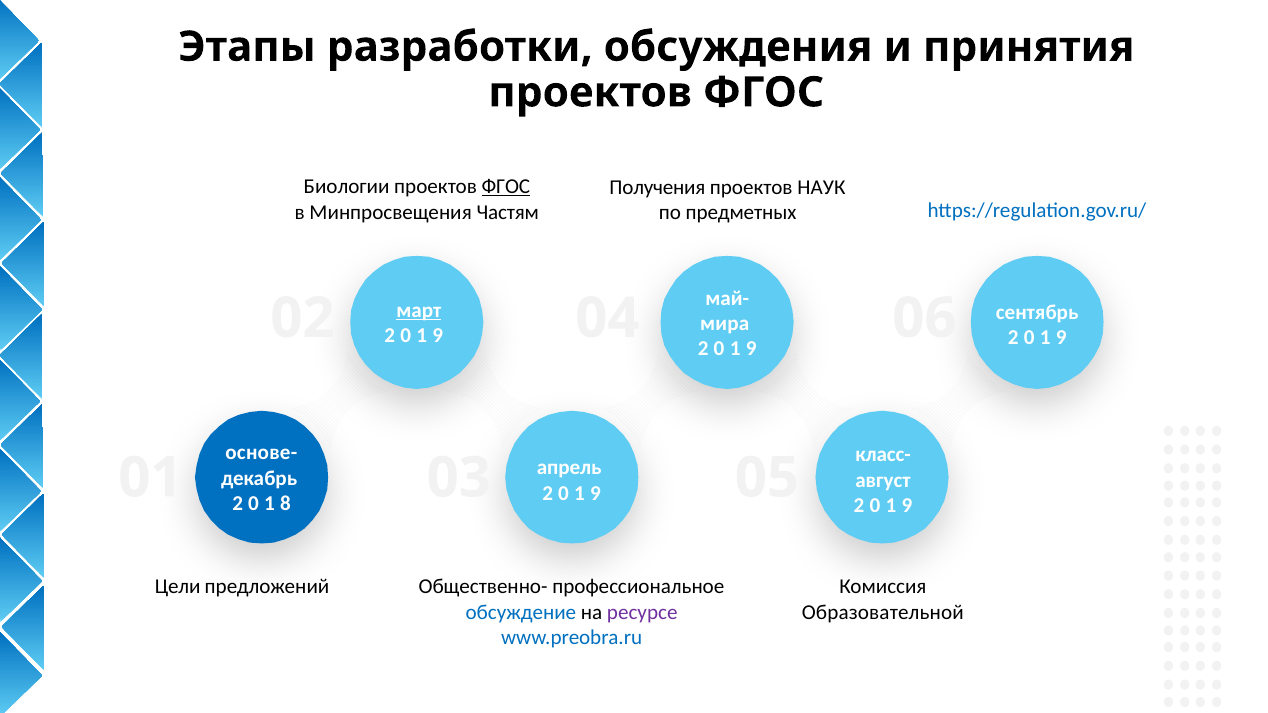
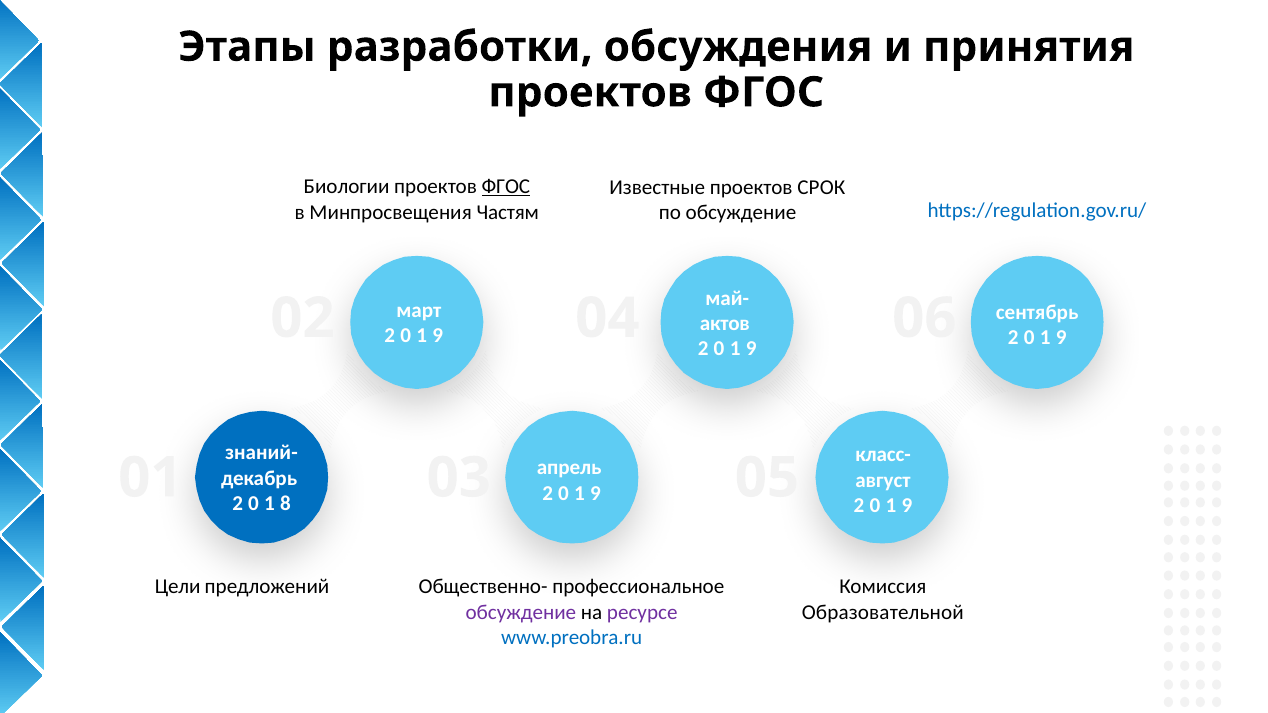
Получения: Получения -> Известные
НАУК: НАУК -> СРОК
по предметных: предметных -> обсуждение
март underline: present -> none
мира: мира -> актов
основе-: основе- -> знаний-
обсуждение at (521, 612) colour: blue -> purple
